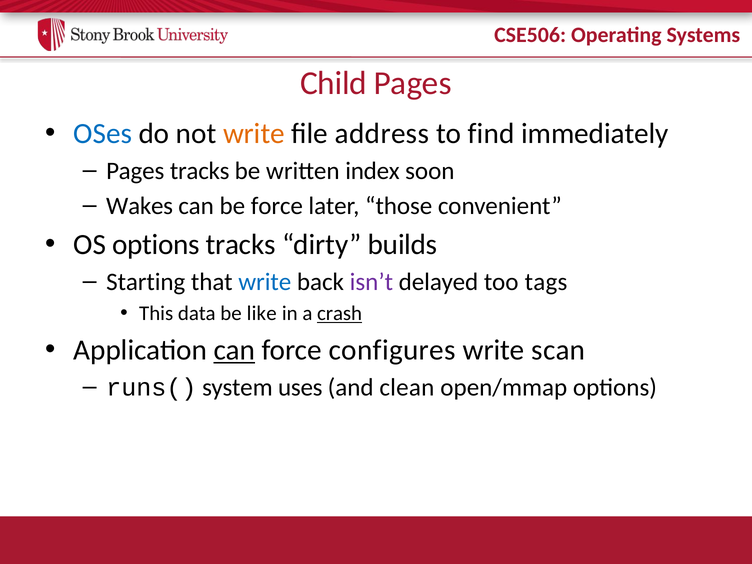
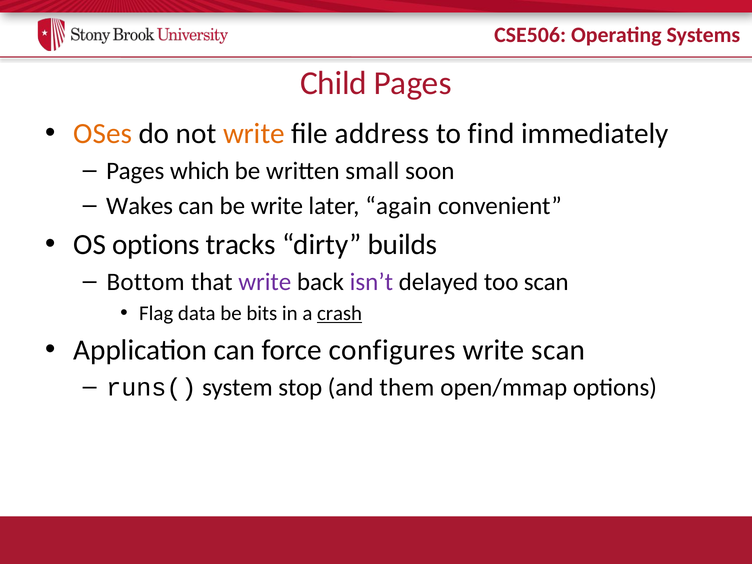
OSes colour: blue -> orange
Pages tracks: tracks -> which
index: index -> small
be force: force -> write
those: those -> again
Starting: Starting -> Bottom
write at (265, 282) colour: blue -> purple
too tags: tags -> scan
This: This -> Flag
like: like -> bits
can at (234, 350) underline: present -> none
uses: uses -> stop
clean: clean -> them
